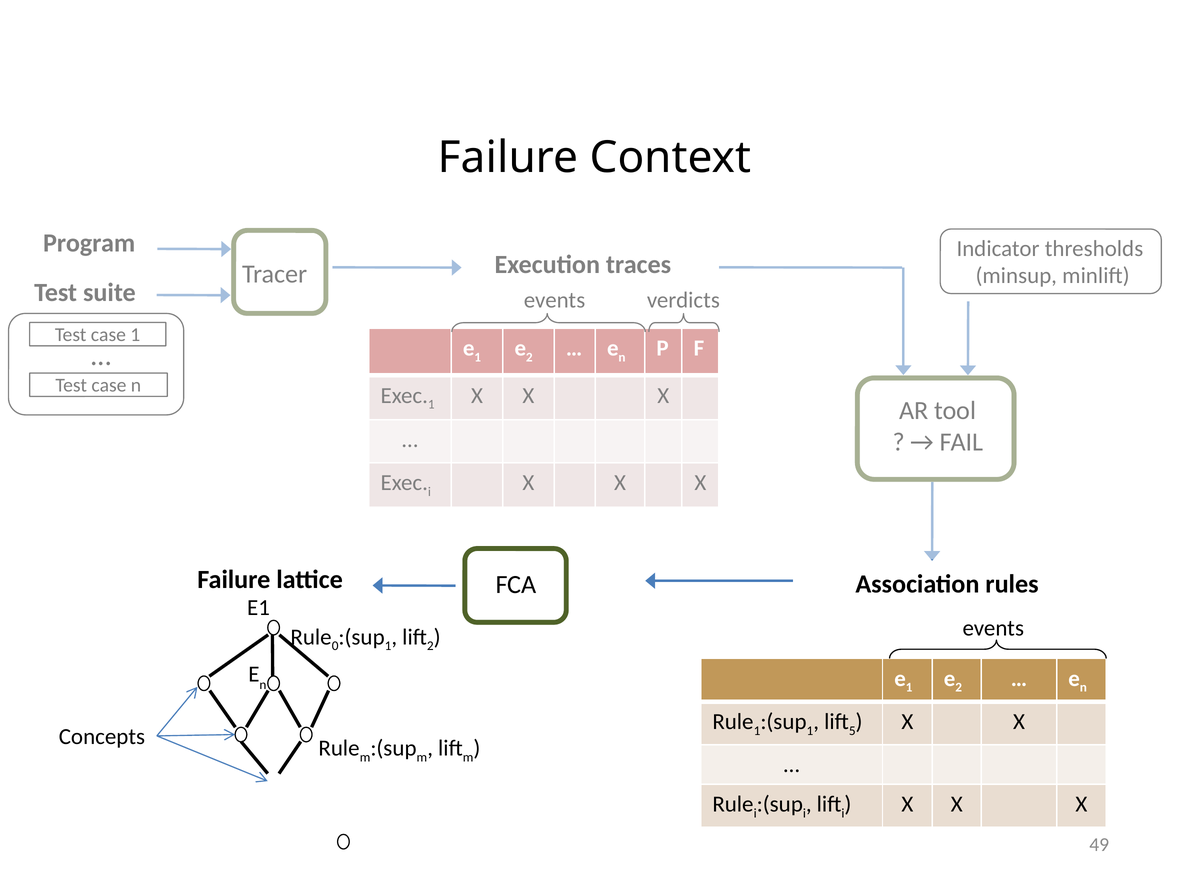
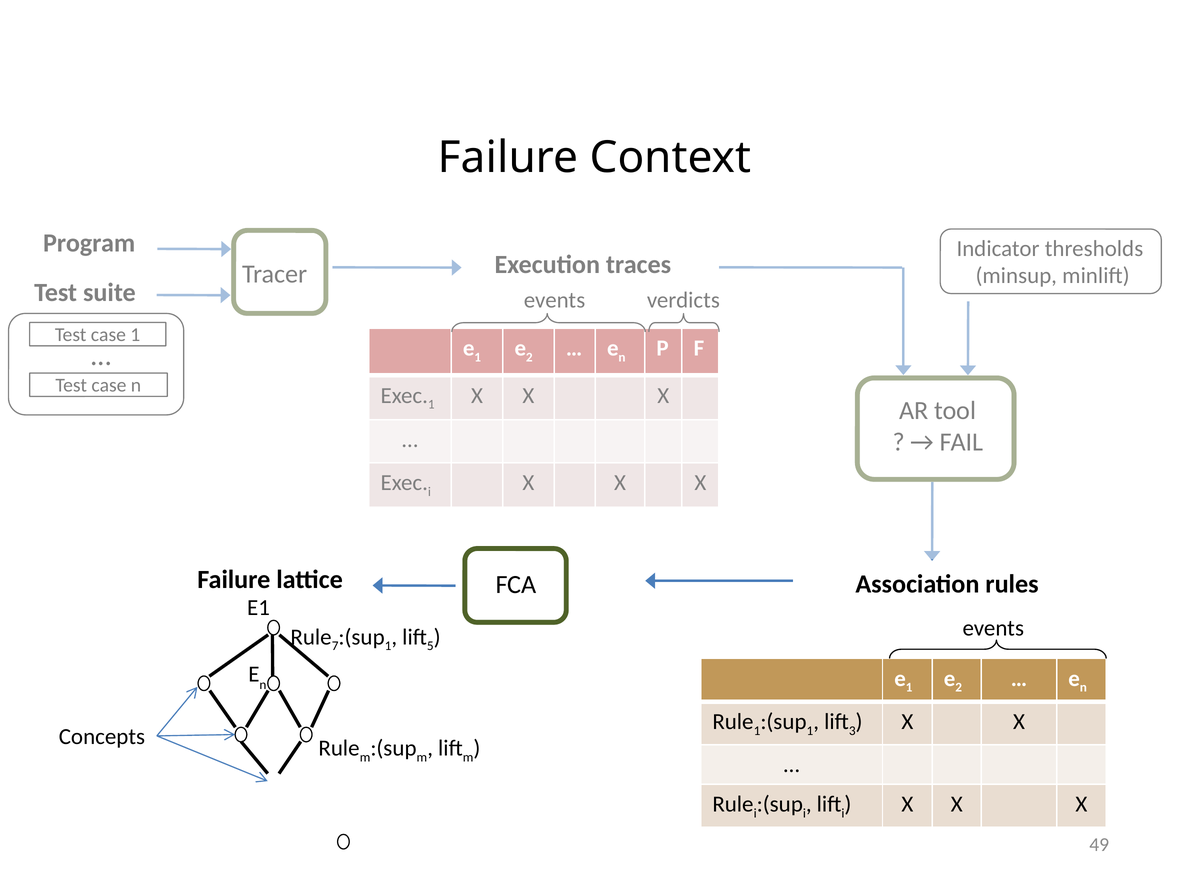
0: 0 -> 7
2 at (430, 646): 2 -> 5
5: 5 -> 3
